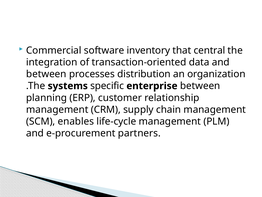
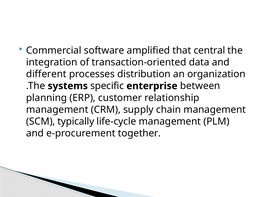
inventory: inventory -> amplified
between at (46, 74): between -> different
enables: enables -> typically
partners: partners -> together
